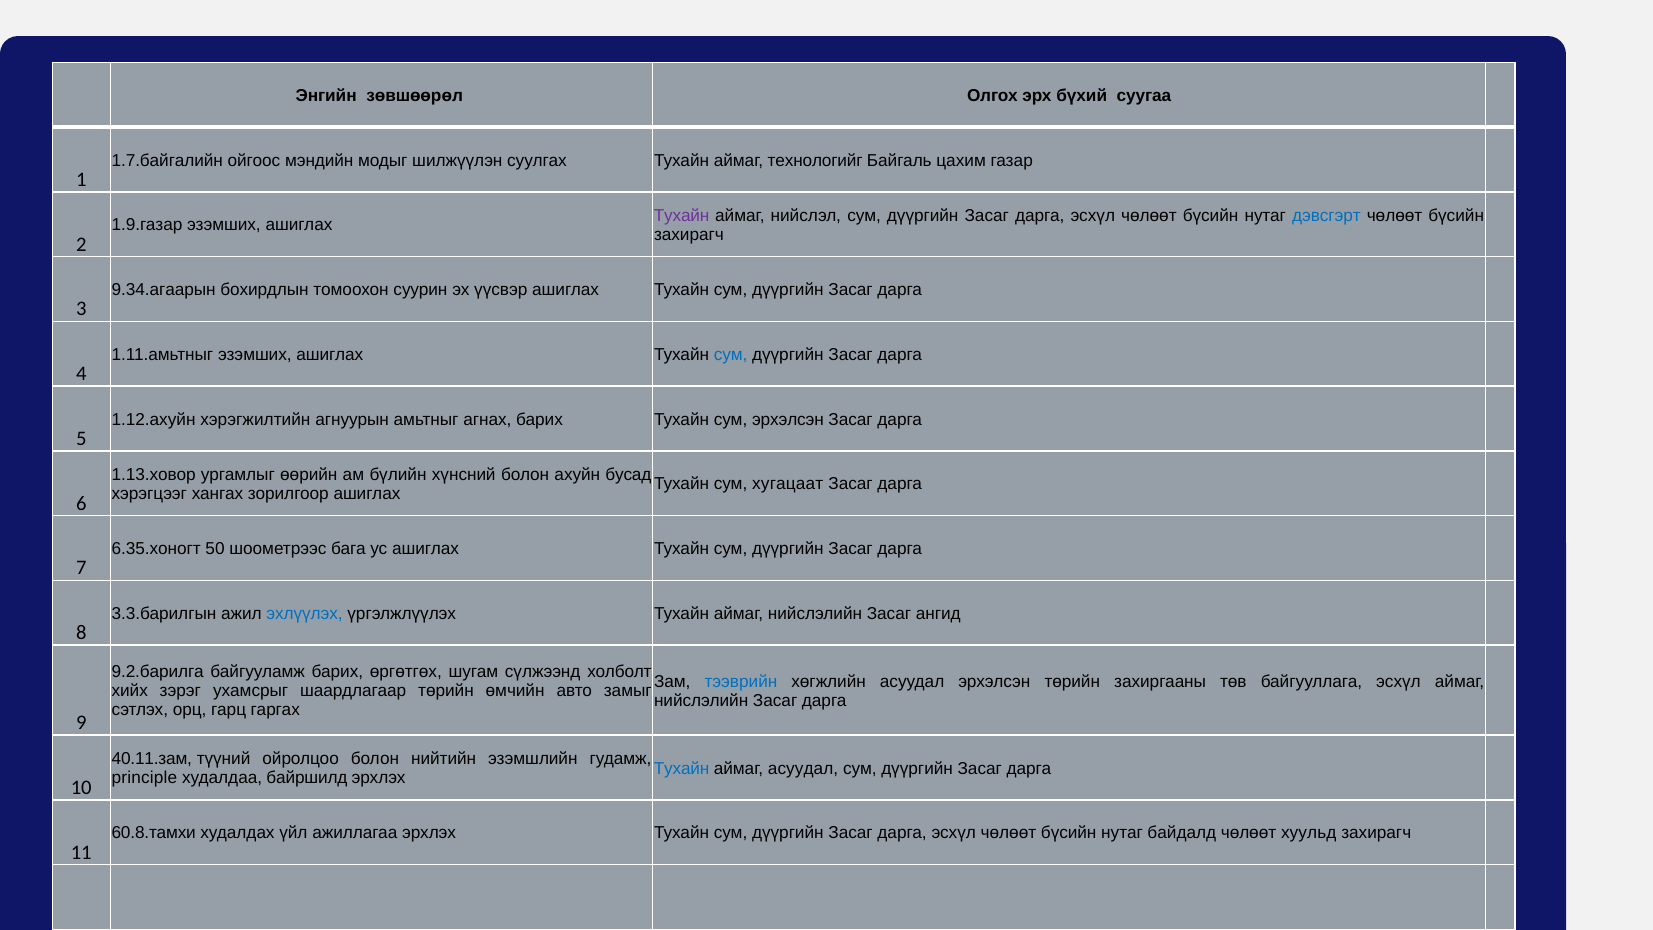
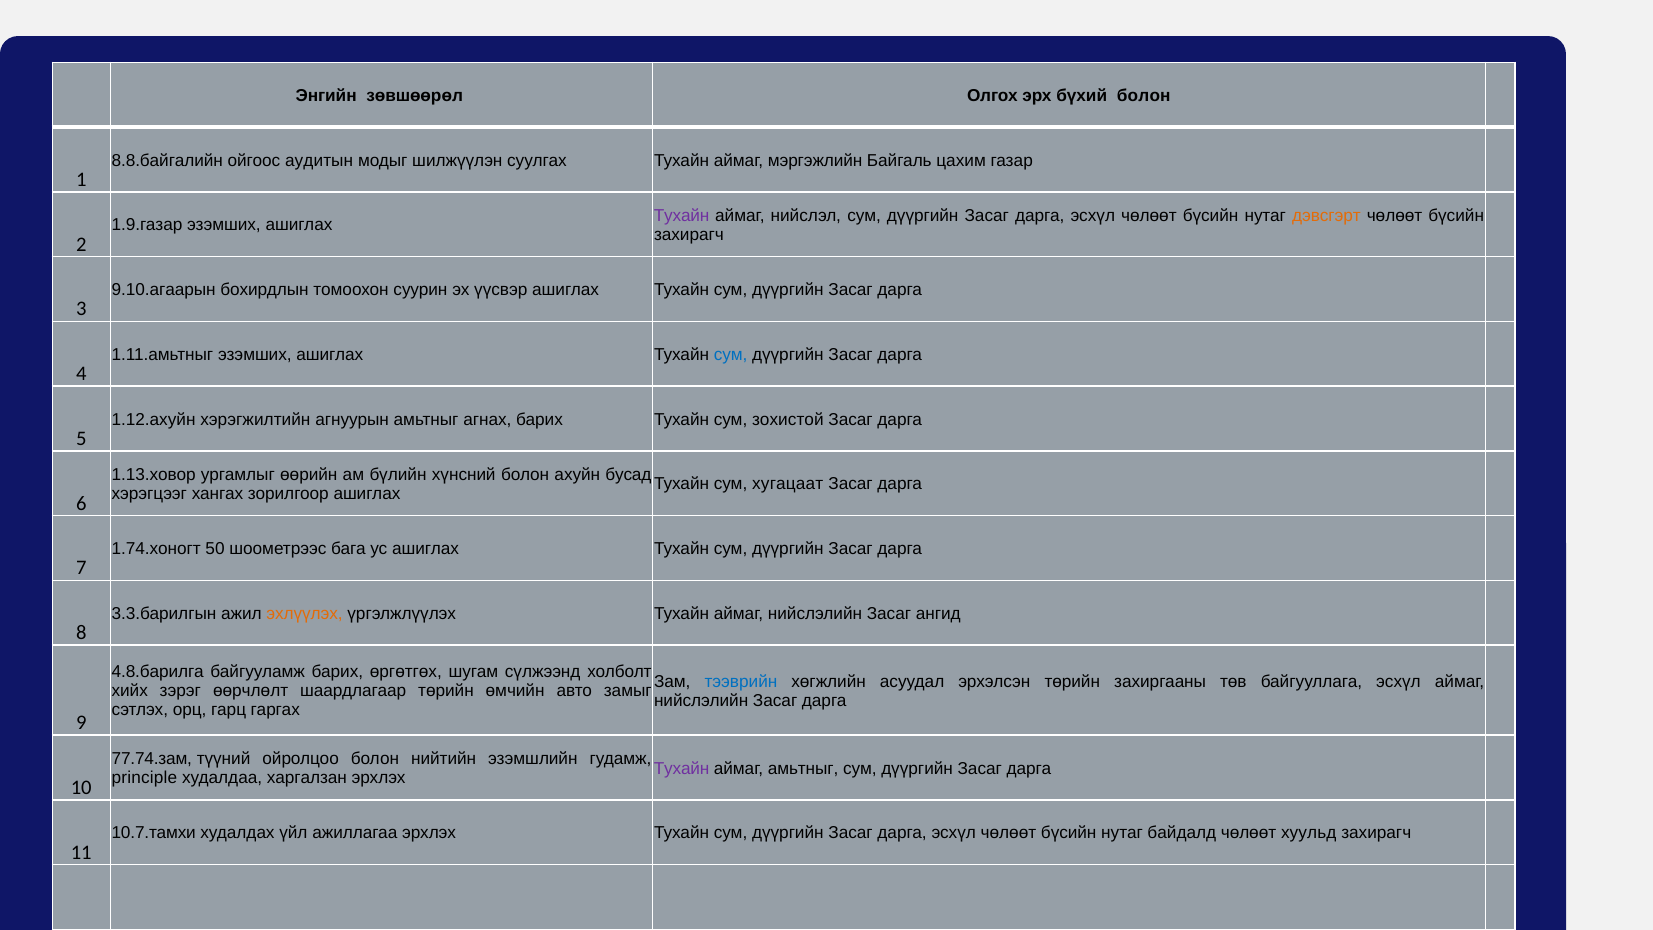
бүхий суугаа: суугаа -> болон
1.7.байгалийн: 1.7.байгалийн -> 8.8.байгалийн
мэндийн: мэндийн -> аудитын
технологийг: технологийг -> мэргэжлийн
дэвсгэрт colour: blue -> orange
9.34.агаарын: 9.34.агаарын -> 9.10.агаарын
сум эрхэлсэн: эрхэлсэн -> зохистой
6.35.хоногт: 6.35.хоногт -> 1.74.хоногт
эхлүүлэх colour: blue -> orange
9.2.барилга: 9.2.барилга -> 4.8.барилга
ухамсрыг: ухамсрыг -> өөрчлөлт
40.11.зам: 40.11.зам -> 77.74.зам
Тухайн at (682, 768) colour: blue -> purple
аймаг асуудал: асуудал -> амьтныг
байршилд: байршилд -> харгалзан
60.8.тамхи: 60.8.тамхи -> 10.7.тамхи
